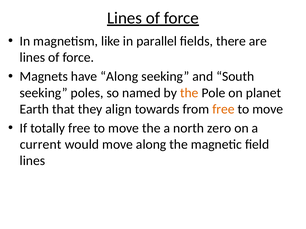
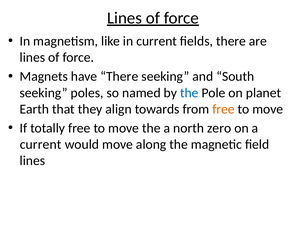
in parallel: parallel -> current
have Along: Along -> There
the at (189, 93) colour: orange -> blue
